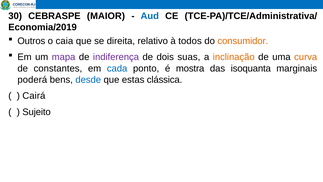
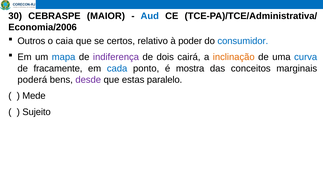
Economia/2019: Economia/2019 -> Economia/2006
direita: direita -> certos
todos: todos -> poder
consumidor colour: orange -> blue
mapa colour: purple -> blue
suas: suas -> cairá
curva colour: orange -> blue
constantes: constantes -> fracamente
isoquanta: isoquanta -> conceitos
desde colour: blue -> purple
clássica: clássica -> paralelo
Cairá: Cairá -> Mede
